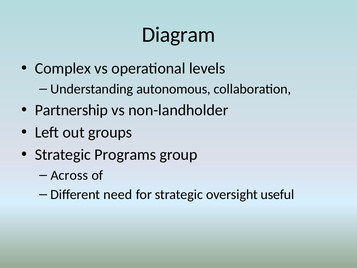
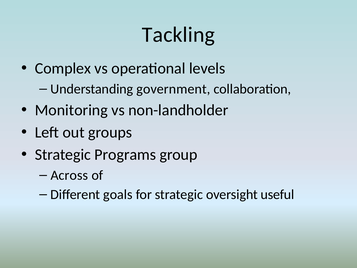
Diagram: Diagram -> Tackling
autonomous: autonomous -> government
Partnership: Partnership -> Monitoring
need: need -> goals
